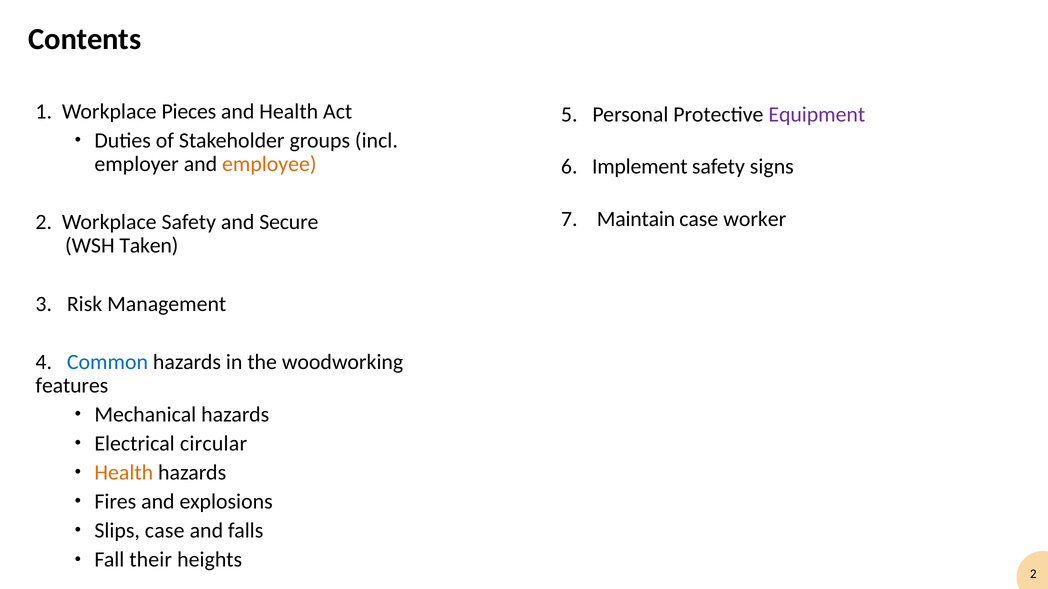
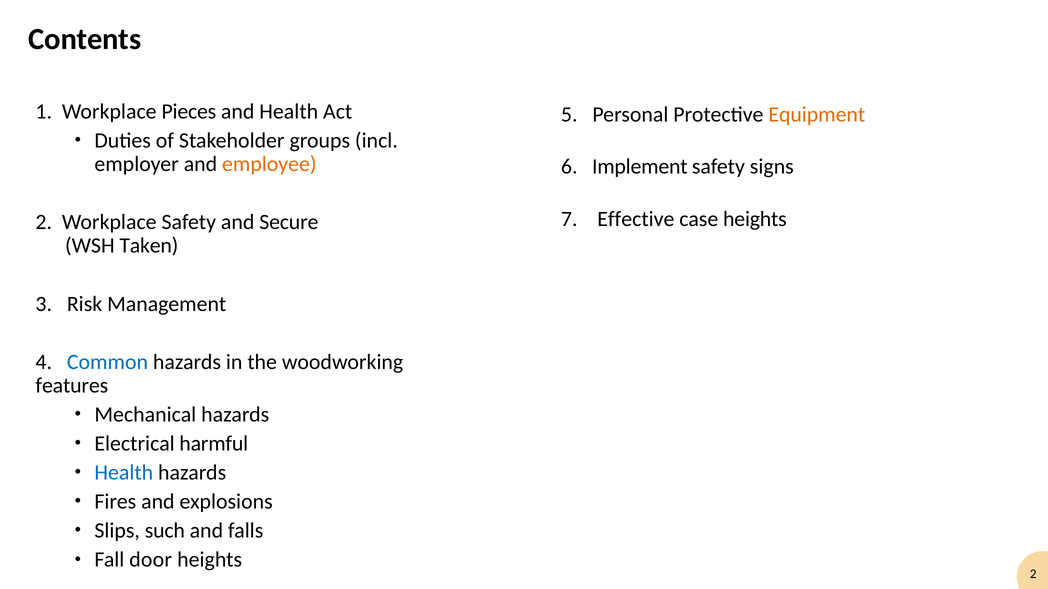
Equipment colour: purple -> orange
Maintain: Maintain -> Effective
case worker: worker -> heights
circular: circular -> harmful
Health at (124, 473) colour: orange -> blue
Slips case: case -> such
their: their -> door
